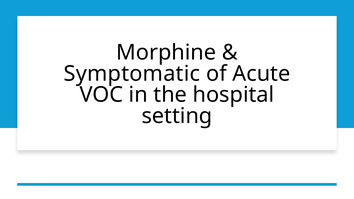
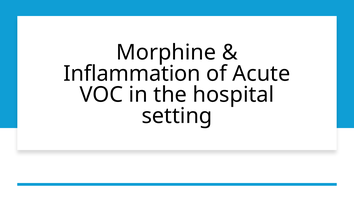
Symptomatic: Symptomatic -> Inflammation
